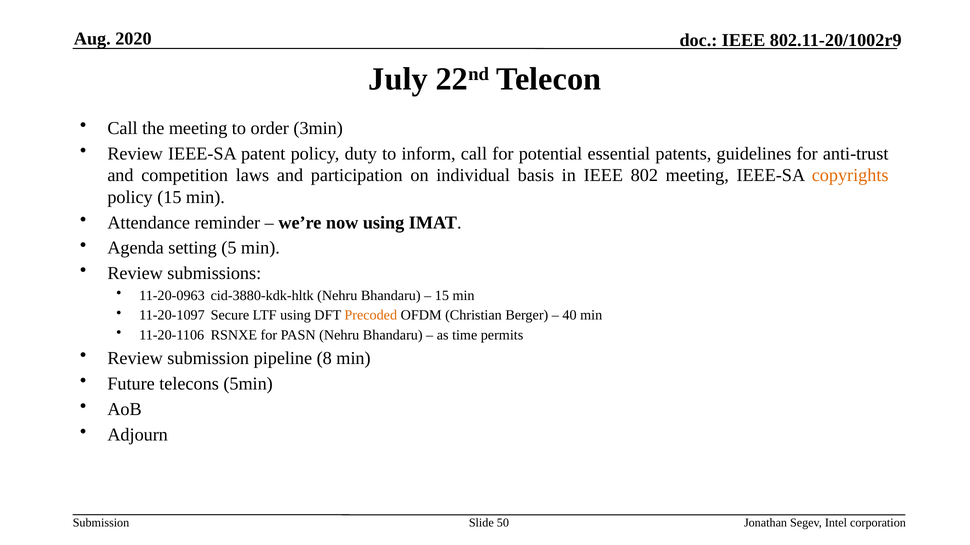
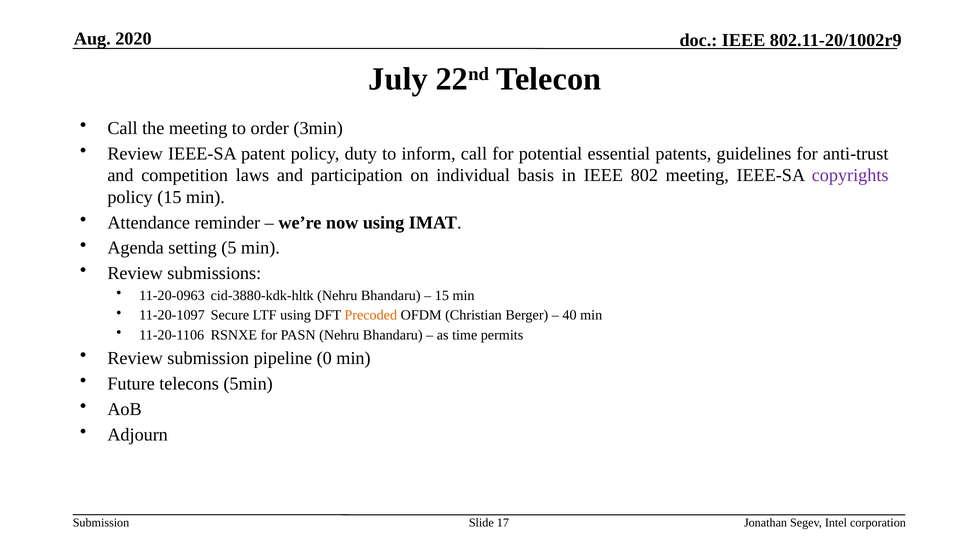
copyrights colour: orange -> purple
8: 8 -> 0
50: 50 -> 17
